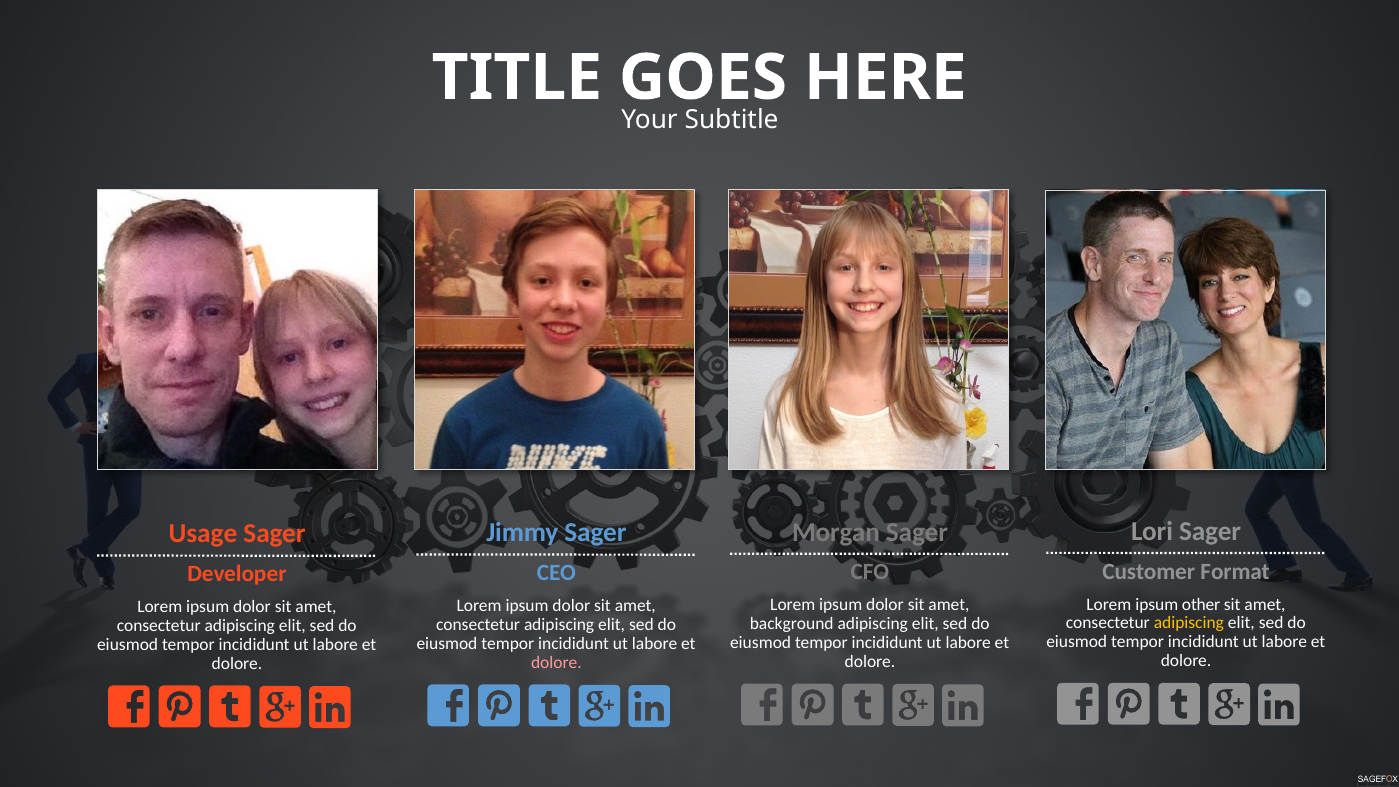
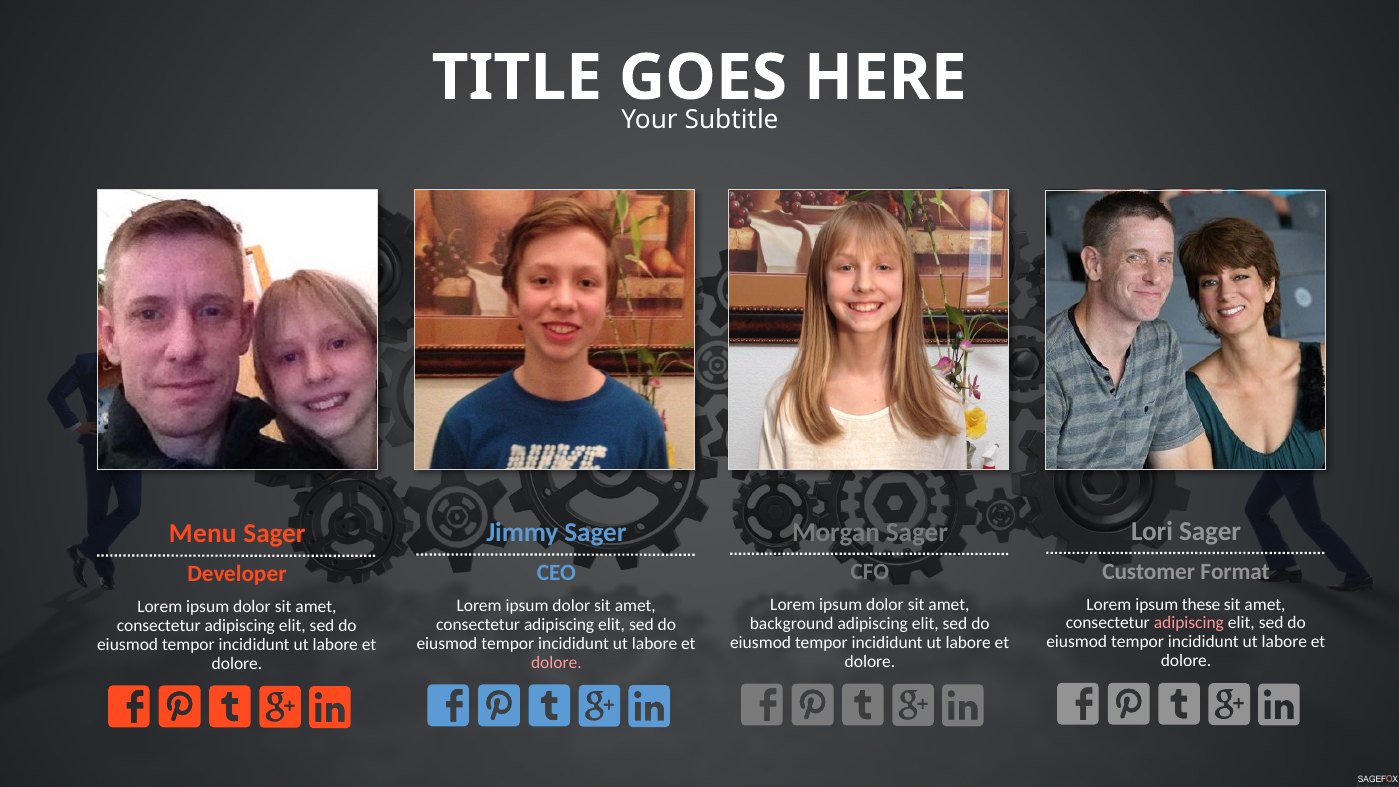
Usage: Usage -> Menu
other: other -> these
adipiscing at (1189, 623) colour: yellow -> pink
